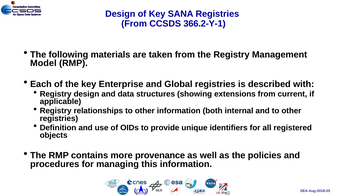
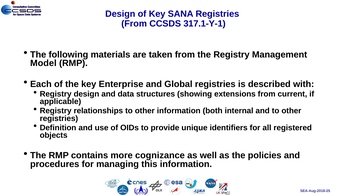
366.2-Y-1: 366.2-Y-1 -> 317.1-Y-1
provenance: provenance -> cognizance
